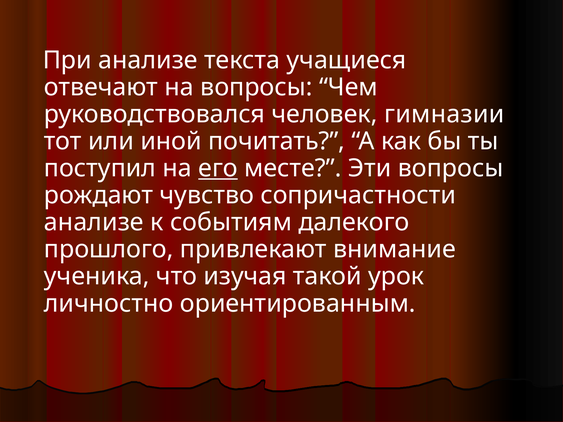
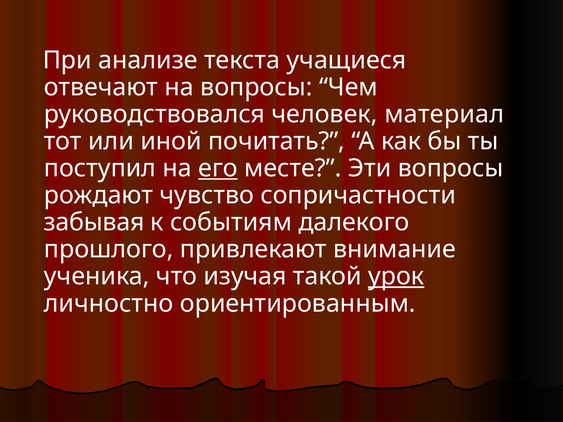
гимназии: гимназии -> материал
анализе at (94, 222): анализе -> забывая
урок underline: none -> present
